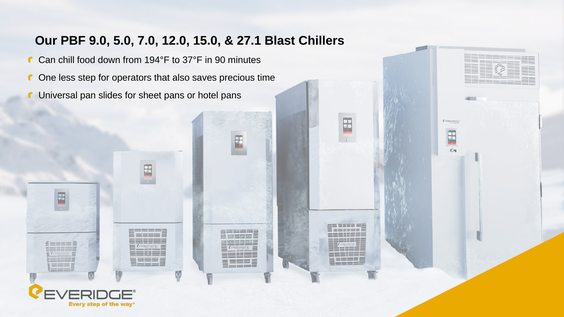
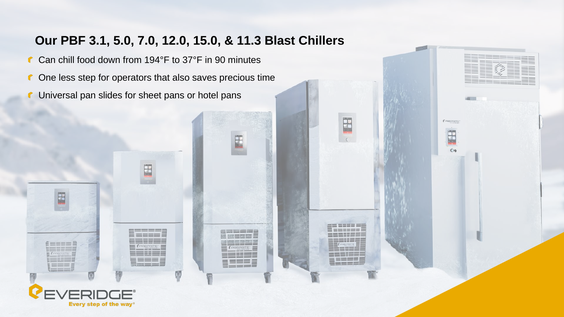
9.0: 9.0 -> 3.1
27.1: 27.1 -> 11.3
